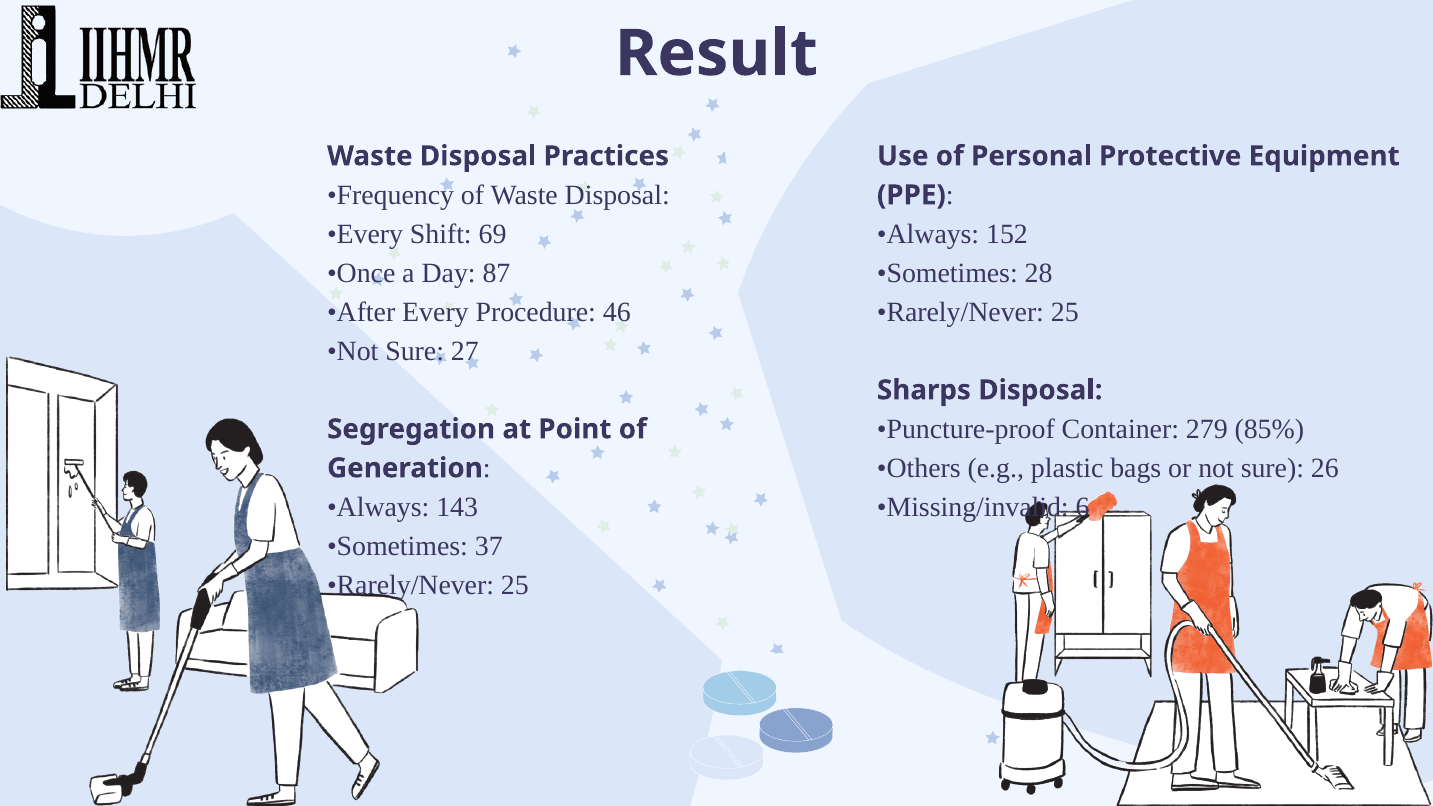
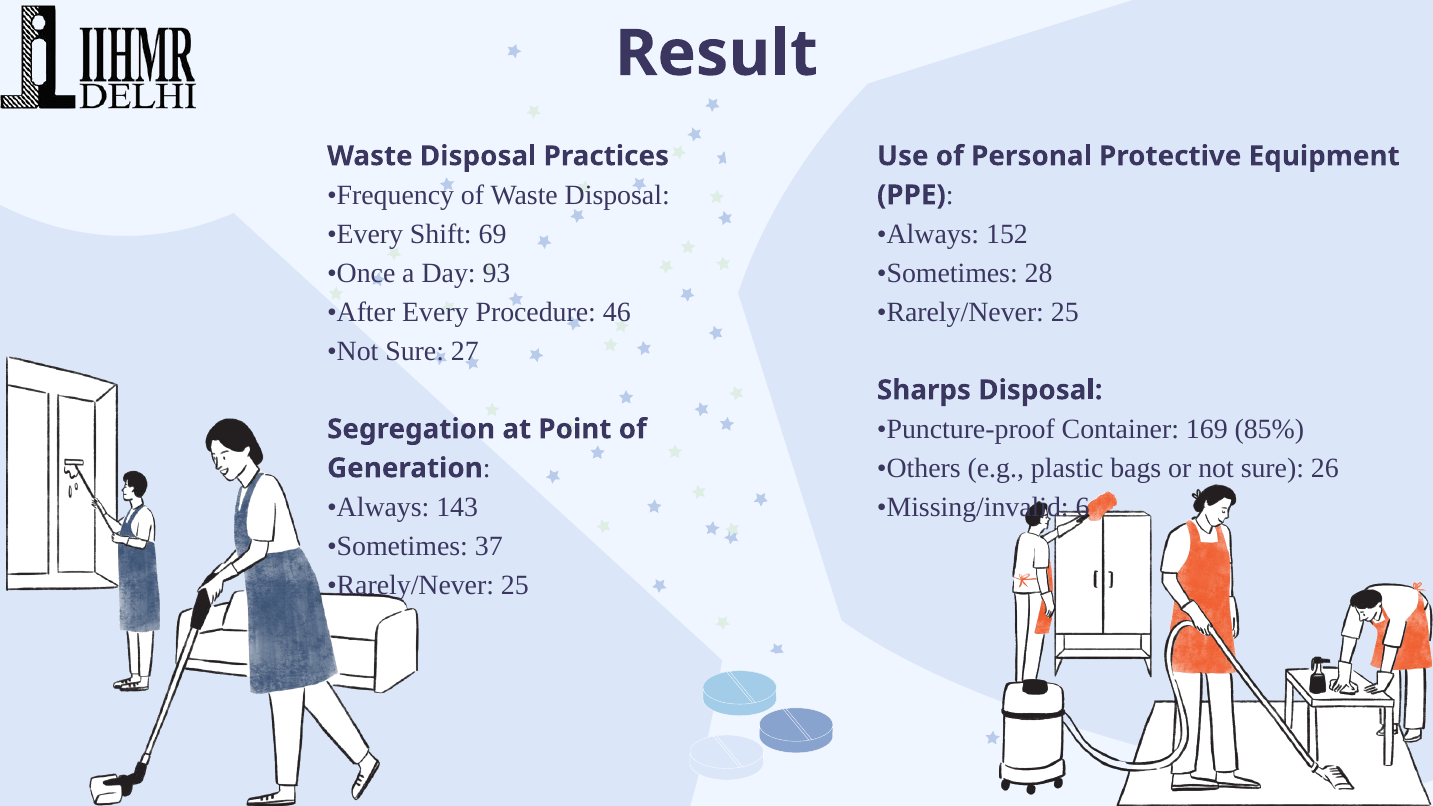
87: 87 -> 93
279: 279 -> 169
